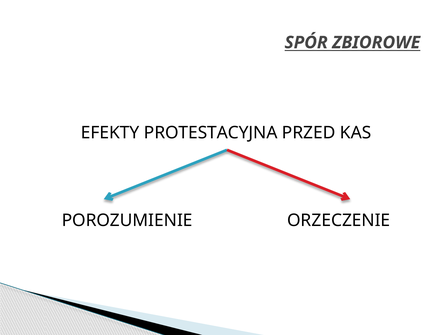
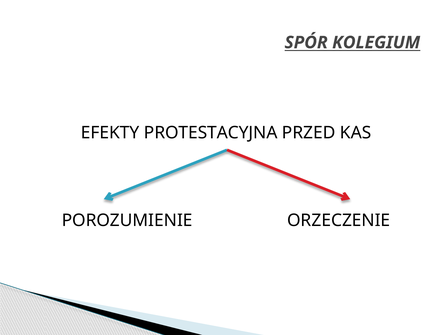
ZBIOROWE: ZBIOROWE -> KOLEGIUM
